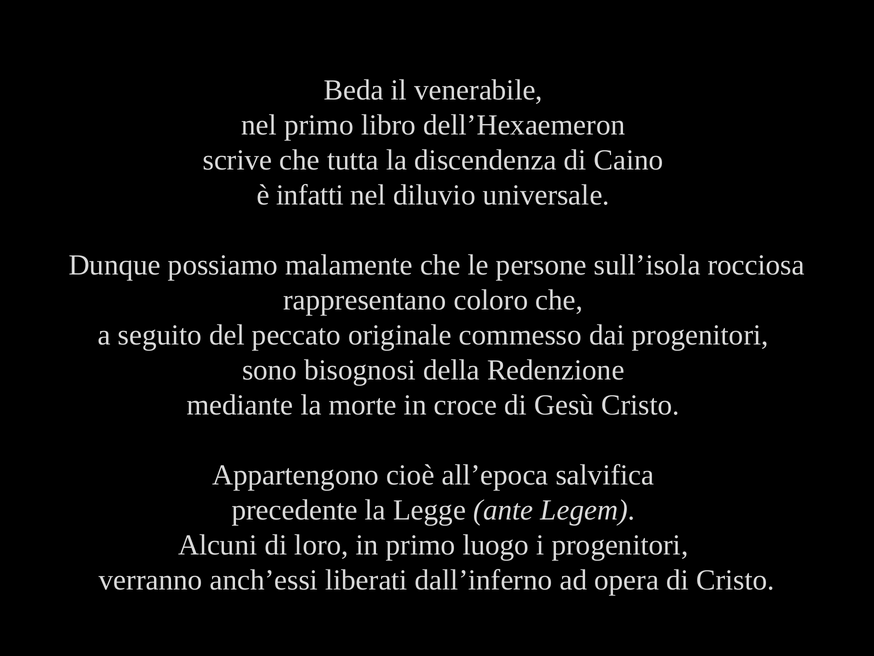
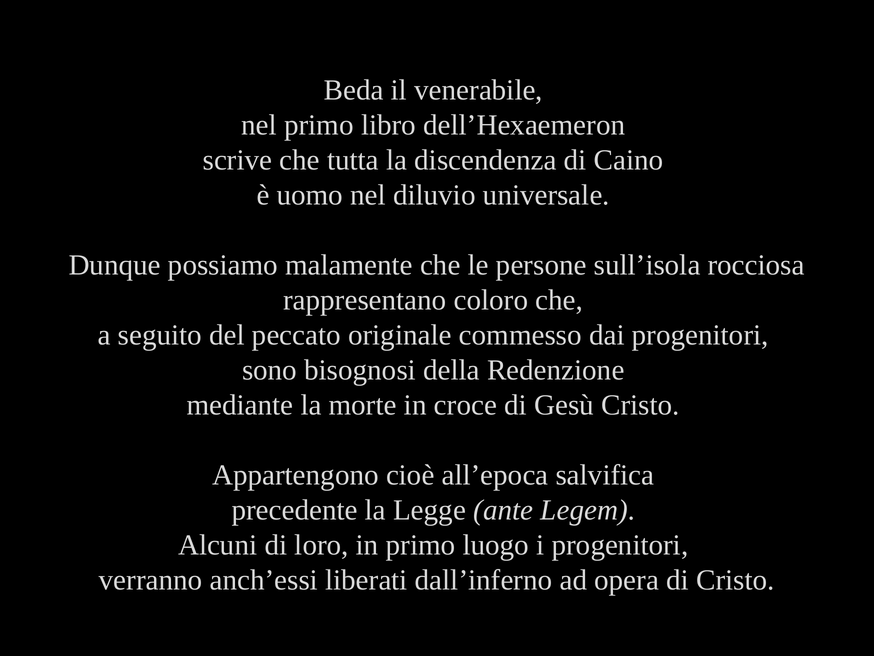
infatti: infatti -> uomo
